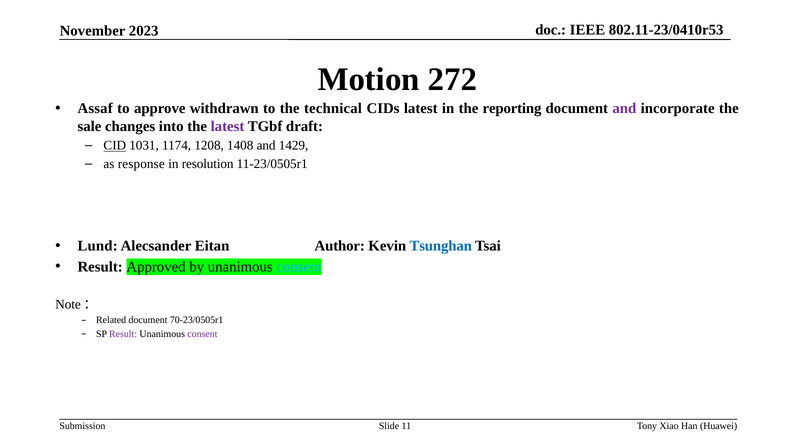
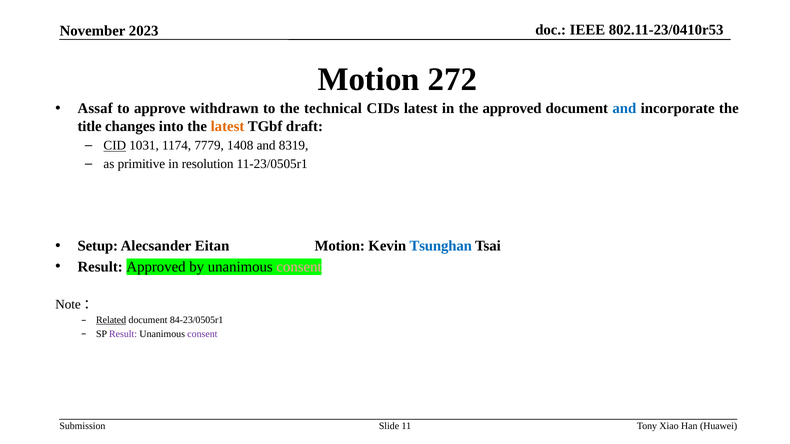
the reporting: reporting -> approved
and at (624, 109) colour: purple -> blue
sale: sale -> title
latest at (227, 126) colour: purple -> orange
1208: 1208 -> 7779
1429: 1429 -> 8319
response: response -> primitive
Lund: Lund -> Setup
Eitan Author: Author -> Motion
consent at (299, 267) colour: light blue -> pink
Related underline: none -> present
70-23/0505r1: 70-23/0505r1 -> 84-23/0505r1
